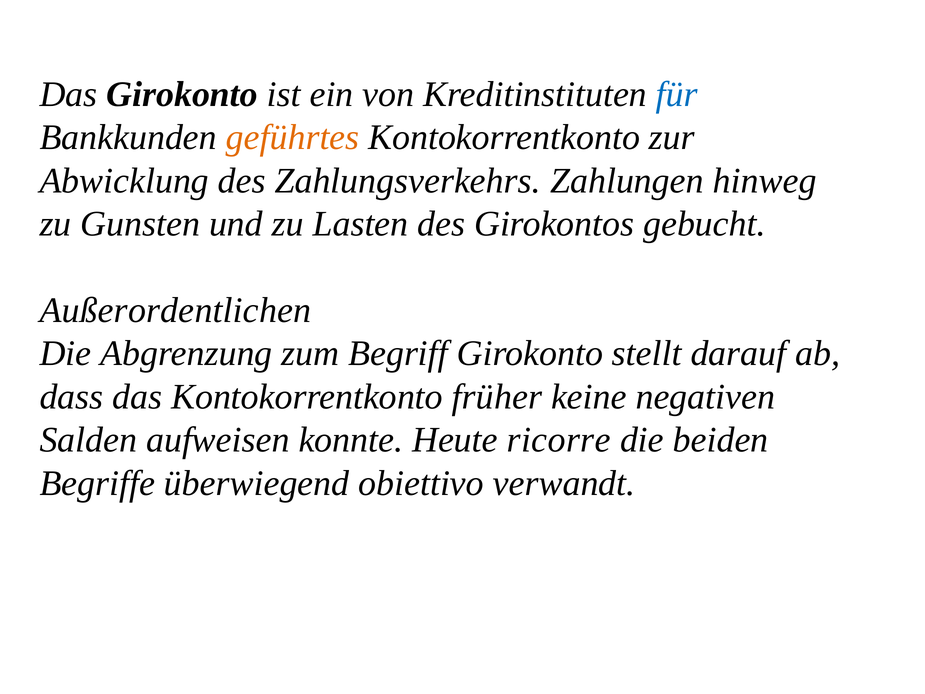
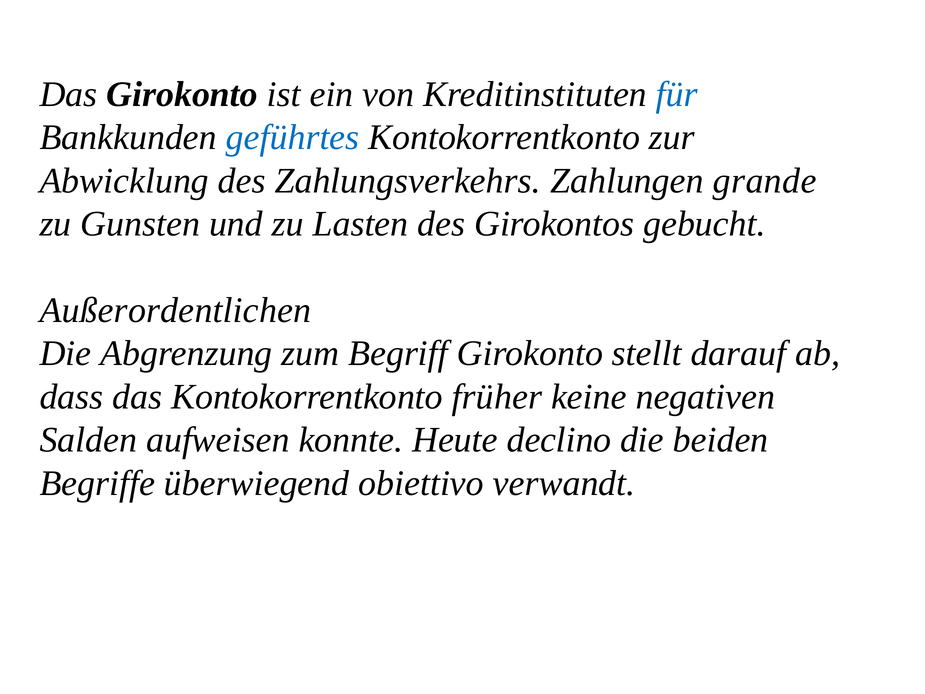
geführtes colour: orange -> blue
hinweg: hinweg -> grande
ricorre: ricorre -> declino
